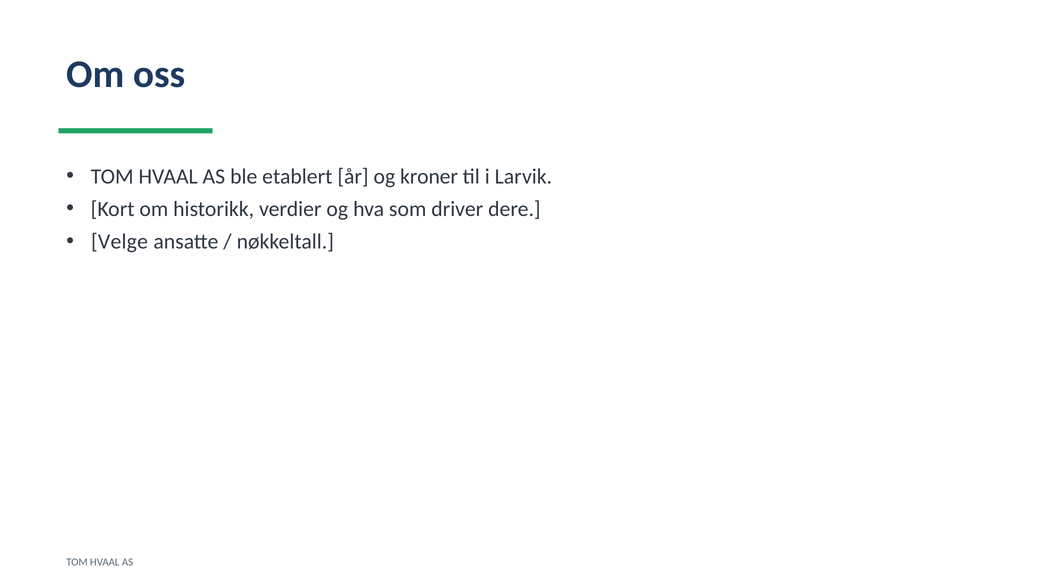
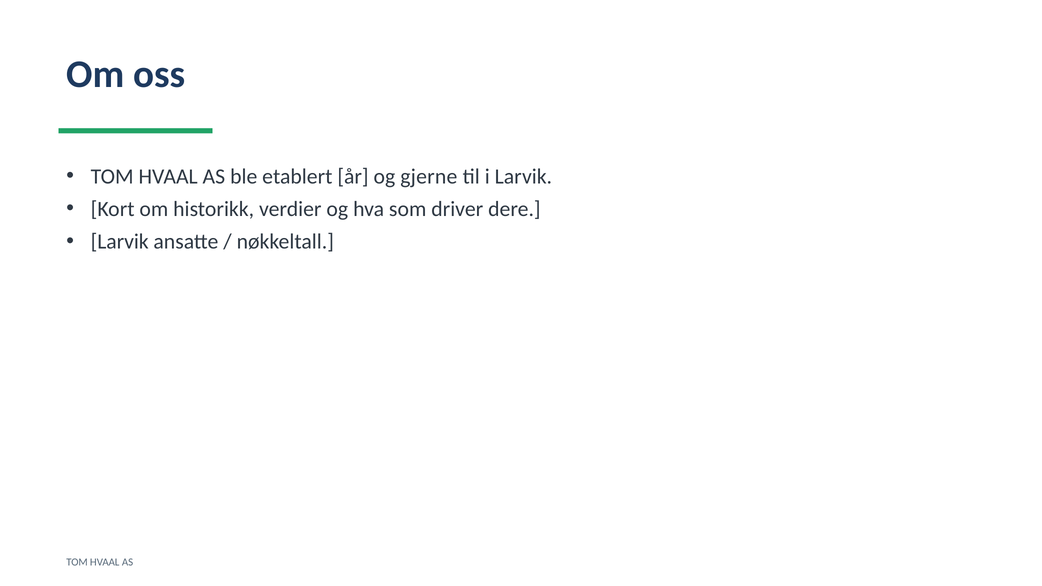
kroner: kroner -> gjerne
Velge at (120, 242): Velge -> Larvik
